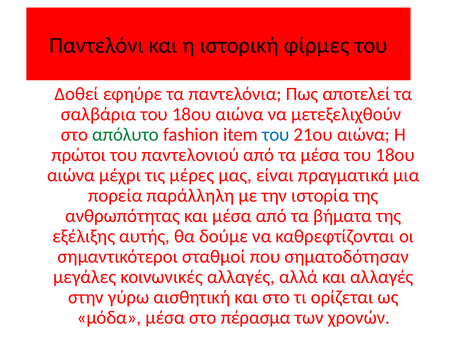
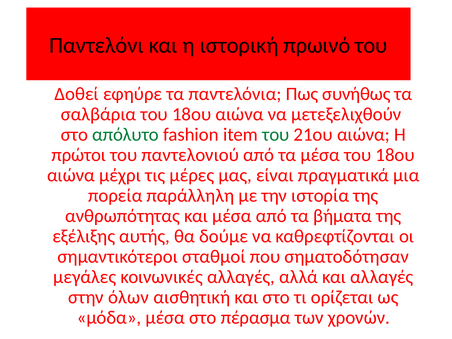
φίρμες: φίρμες -> πρωινό
αποτελεί: αποτελεί -> συνήθως
του at (276, 135) colour: blue -> green
γύρω: γύρω -> όλων
